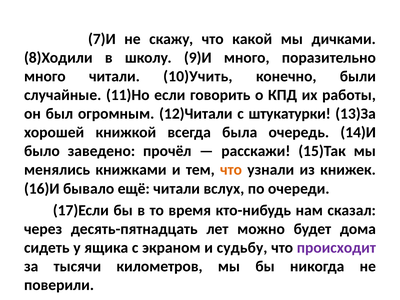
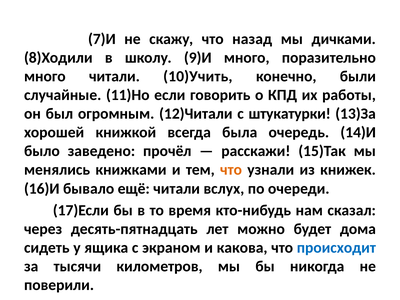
какой: какой -> назад
судьбу: судьбу -> какова
происходит colour: purple -> blue
